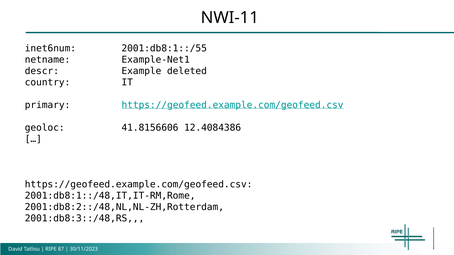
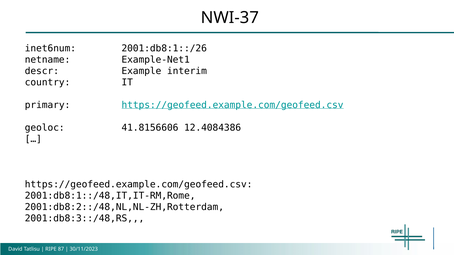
NWI-11: NWI-11 -> NWI-37
2001:db8:1::/55: 2001:db8:1::/55 -> 2001:db8:1::/26
deleted: deleted -> interim
